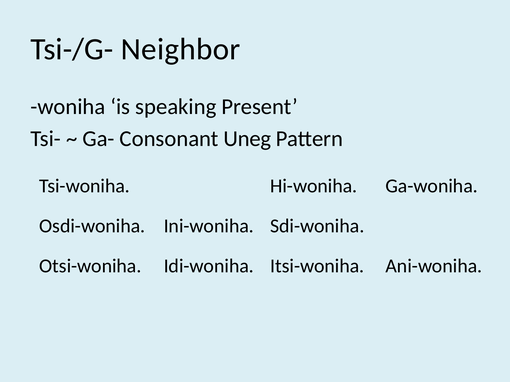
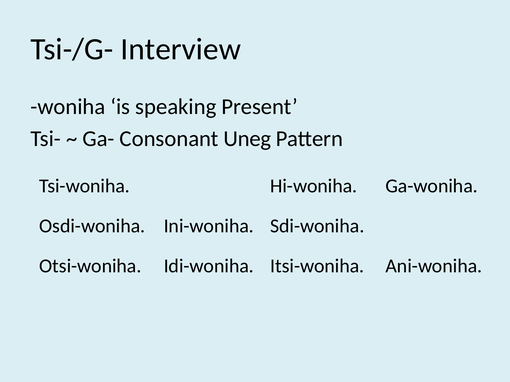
Neighbor: Neighbor -> Interview
